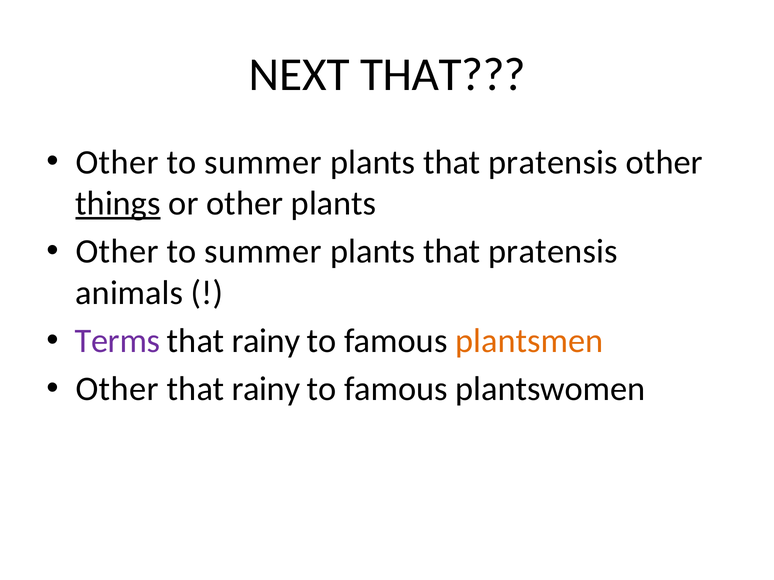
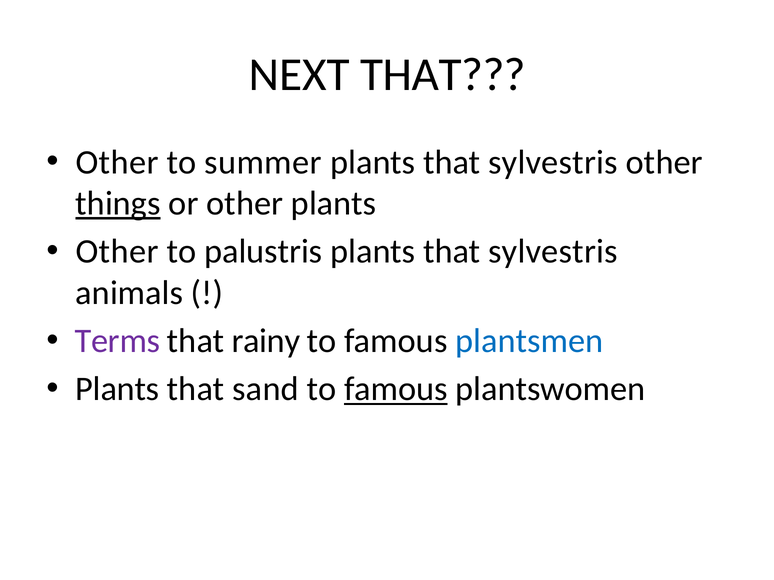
pratensis at (553, 162): pratensis -> sylvestris
summer at (263, 252): summer -> palustris
pratensis at (553, 252): pratensis -> sylvestris
plantsmen colour: orange -> blue
Other at (117, 389): Other -> Plants
rainy at (266, 389): rainy -> sand
famous at (396, 389) underline: none -> present
